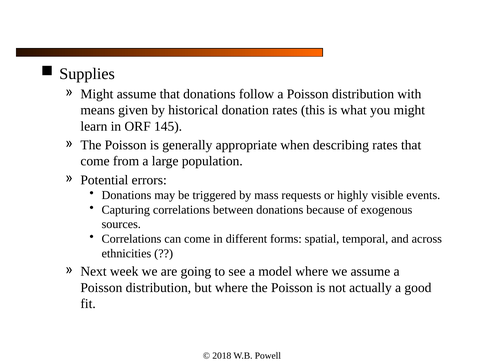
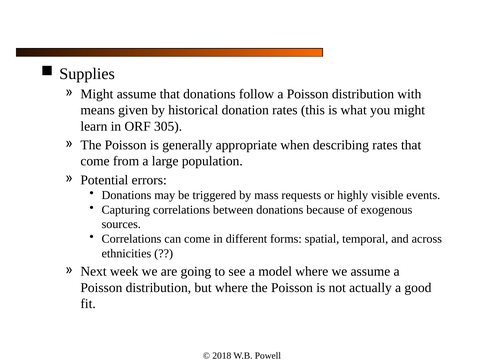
145: 145 -> 305
